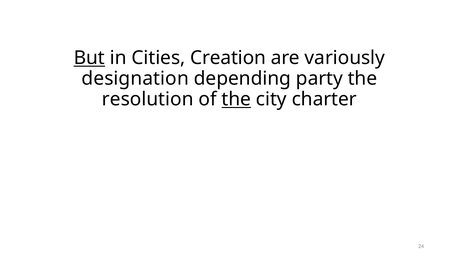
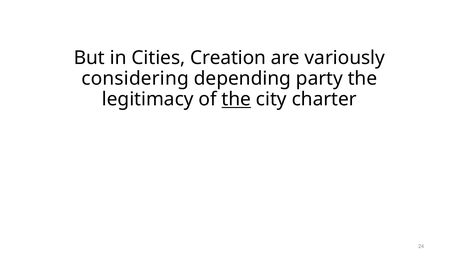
But underline: present -> none
designation: designation -> considering
resolution: resolution -> legitimacy
